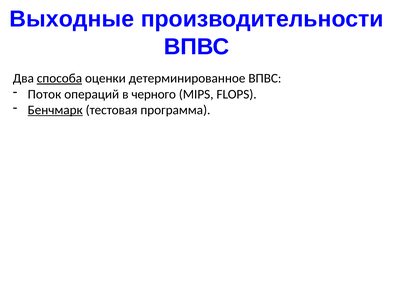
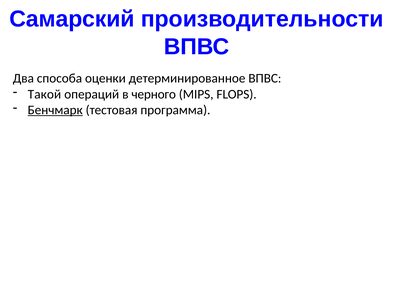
Выходные: Выходные -> Самарский
способа underline: present -> none
Поток: Поток -> Такой
